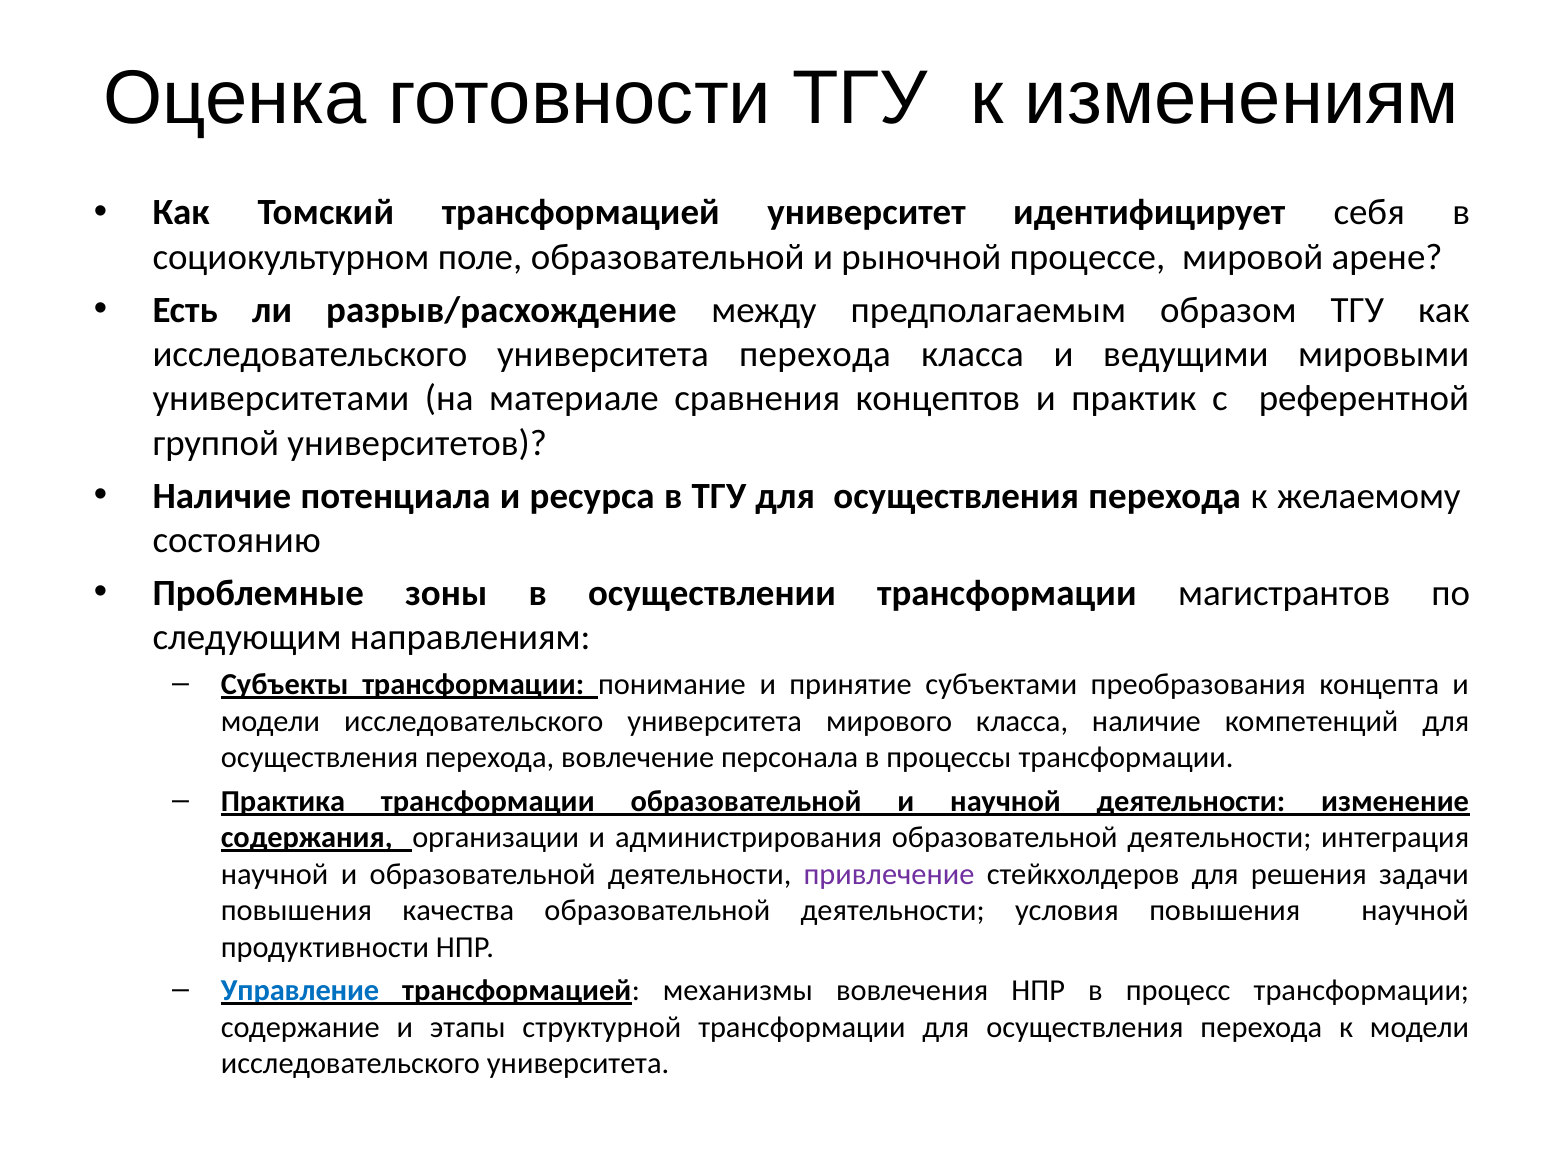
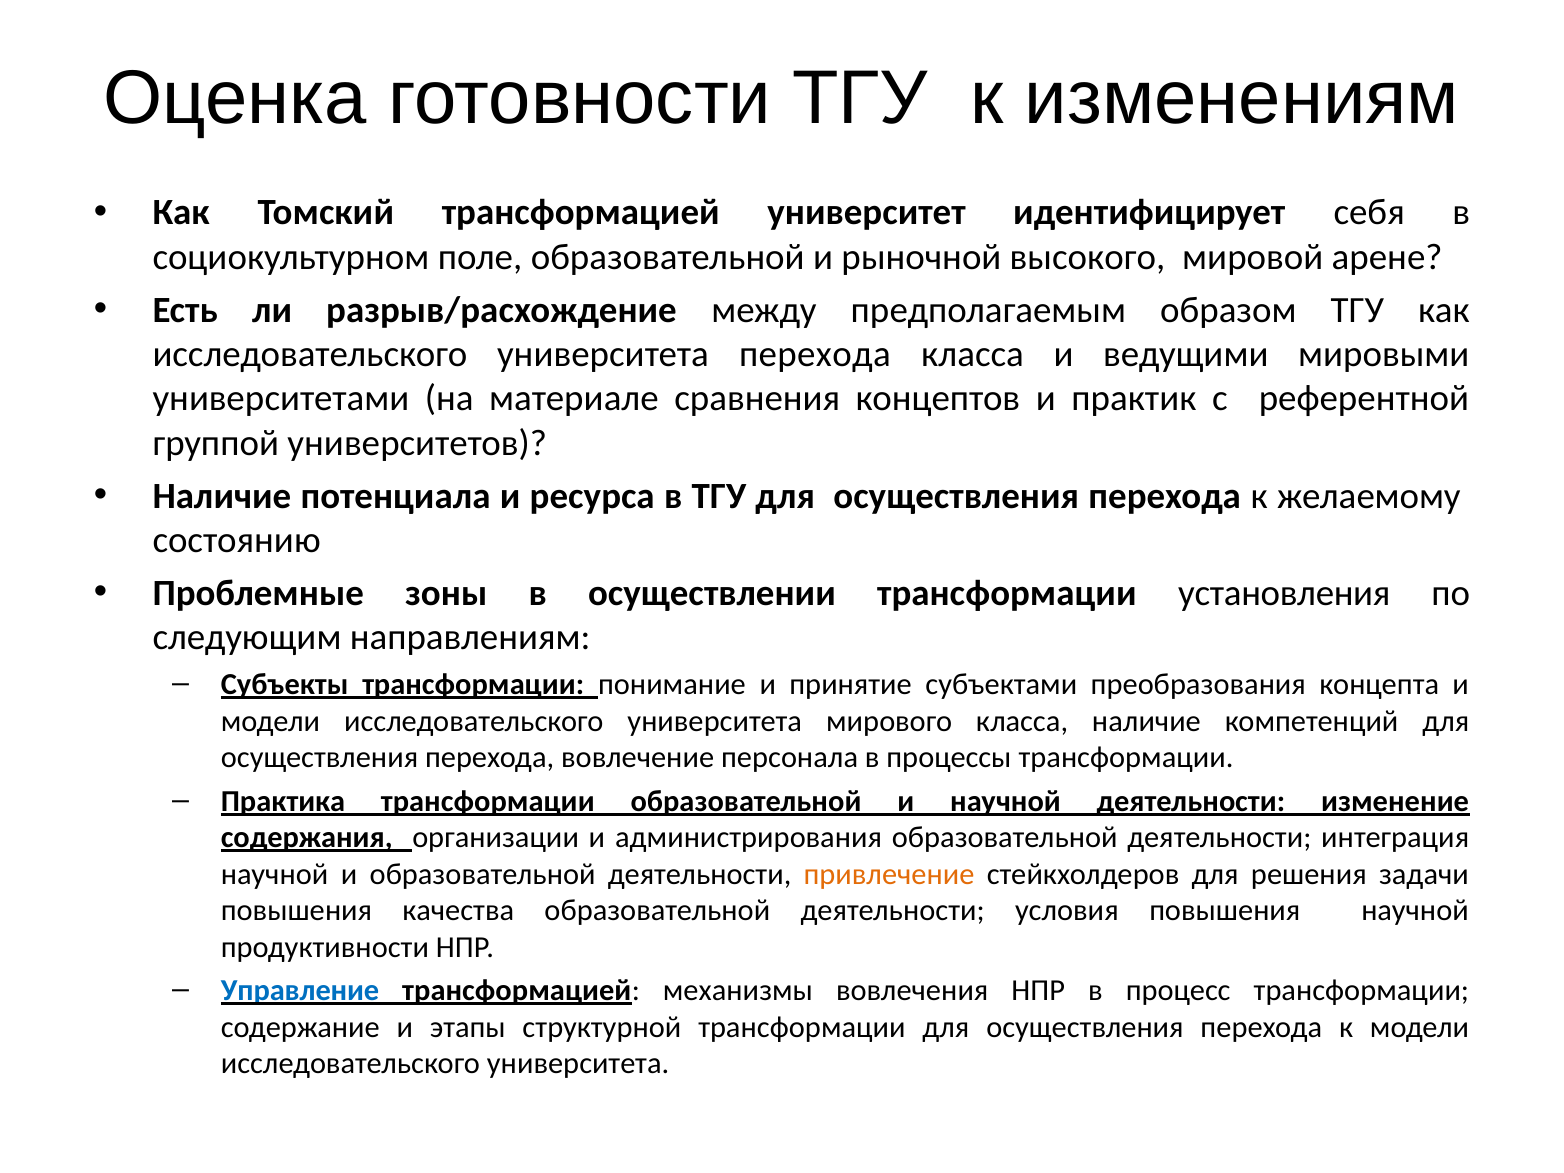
процессе: процессе -> высокого
магистрантов: магистрантов -> установления
привлечение colour: purple -> orange
